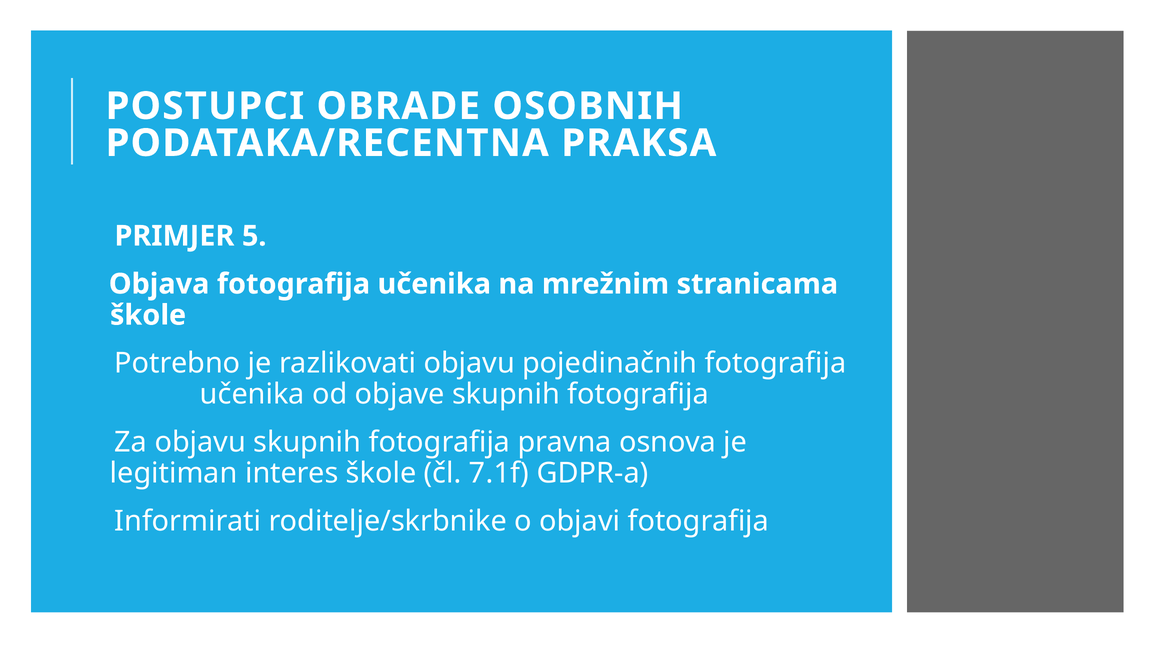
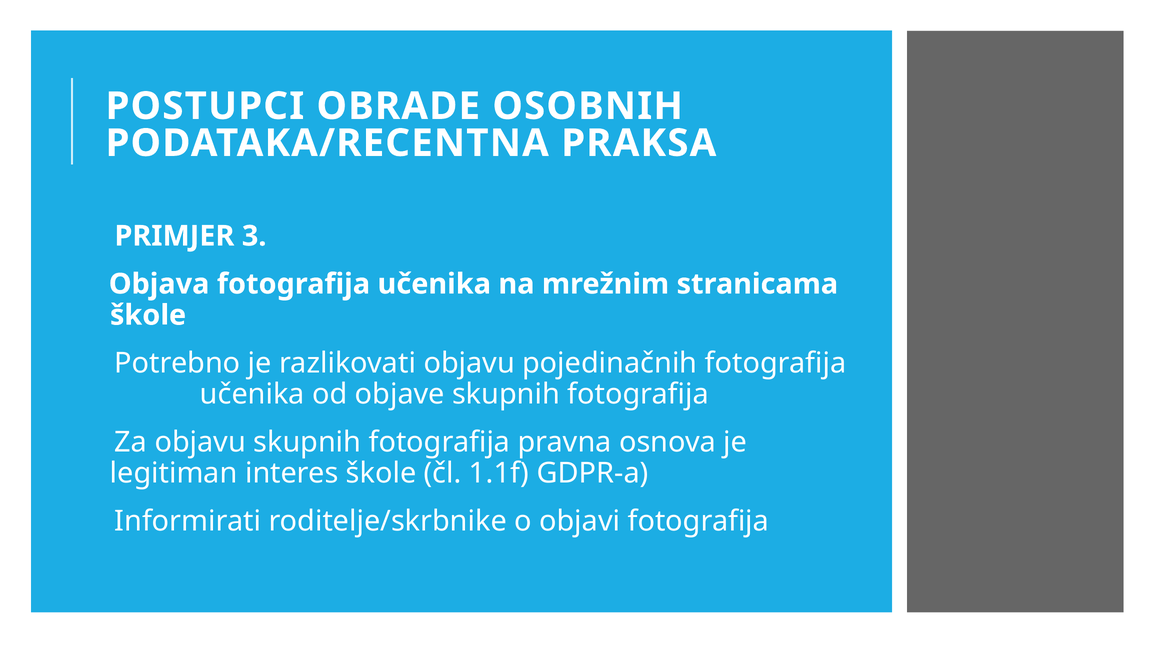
5: 5 -> 3
7.1f: 7.1f -> 1.1f
